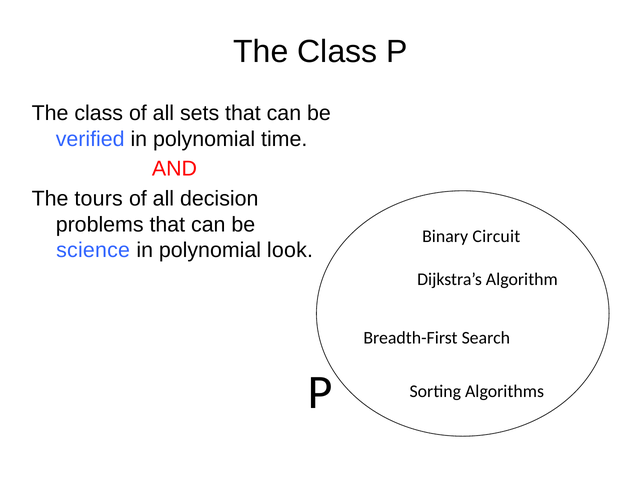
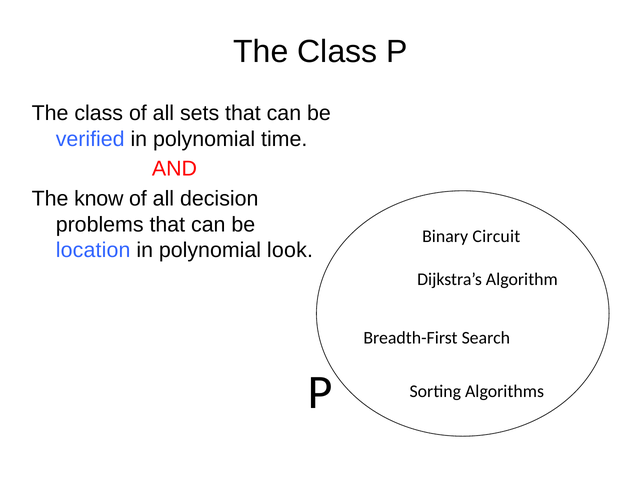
tours: tours -> know
science: science -> location
